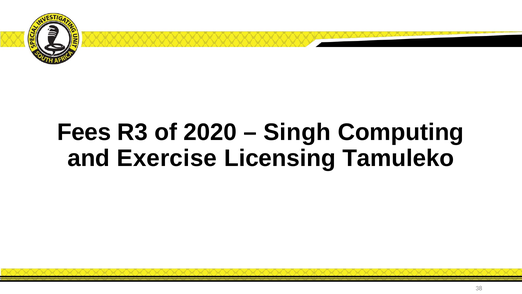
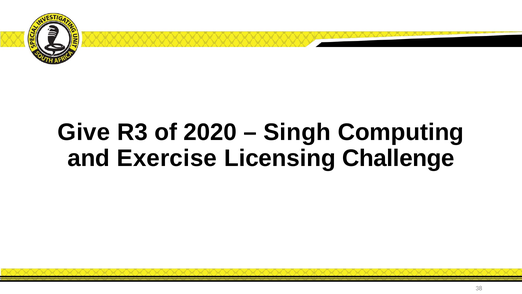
Fees: Fees -> Give
Tamuleko: Tamuleko -> Challenge
